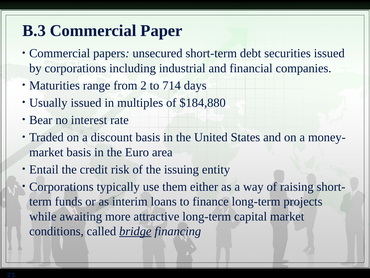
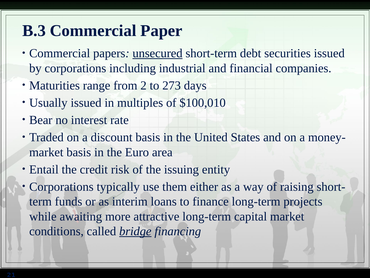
unsecured underline: none -> present
714: 714 -> 273
$184,880: $184,880 -> $100,010
